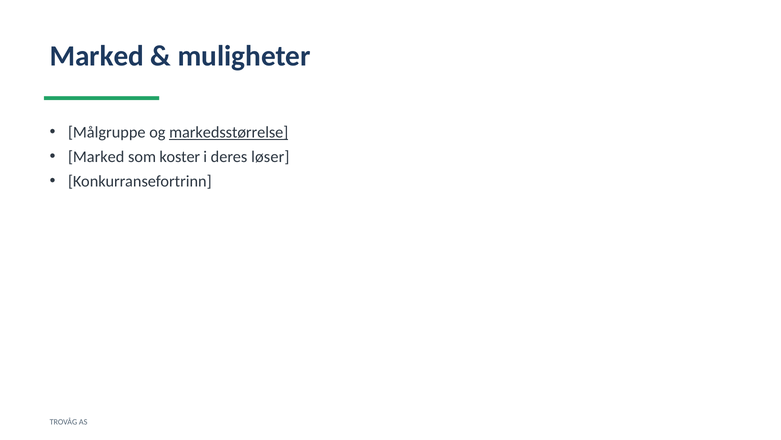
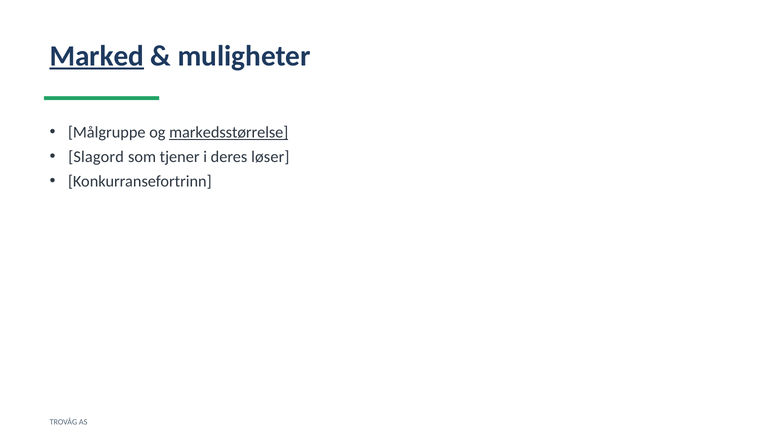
Marked at (97, 56) underline: none -> present
Marked at (96, 157): Marked -> Slagord
koster: koster -> tjener
